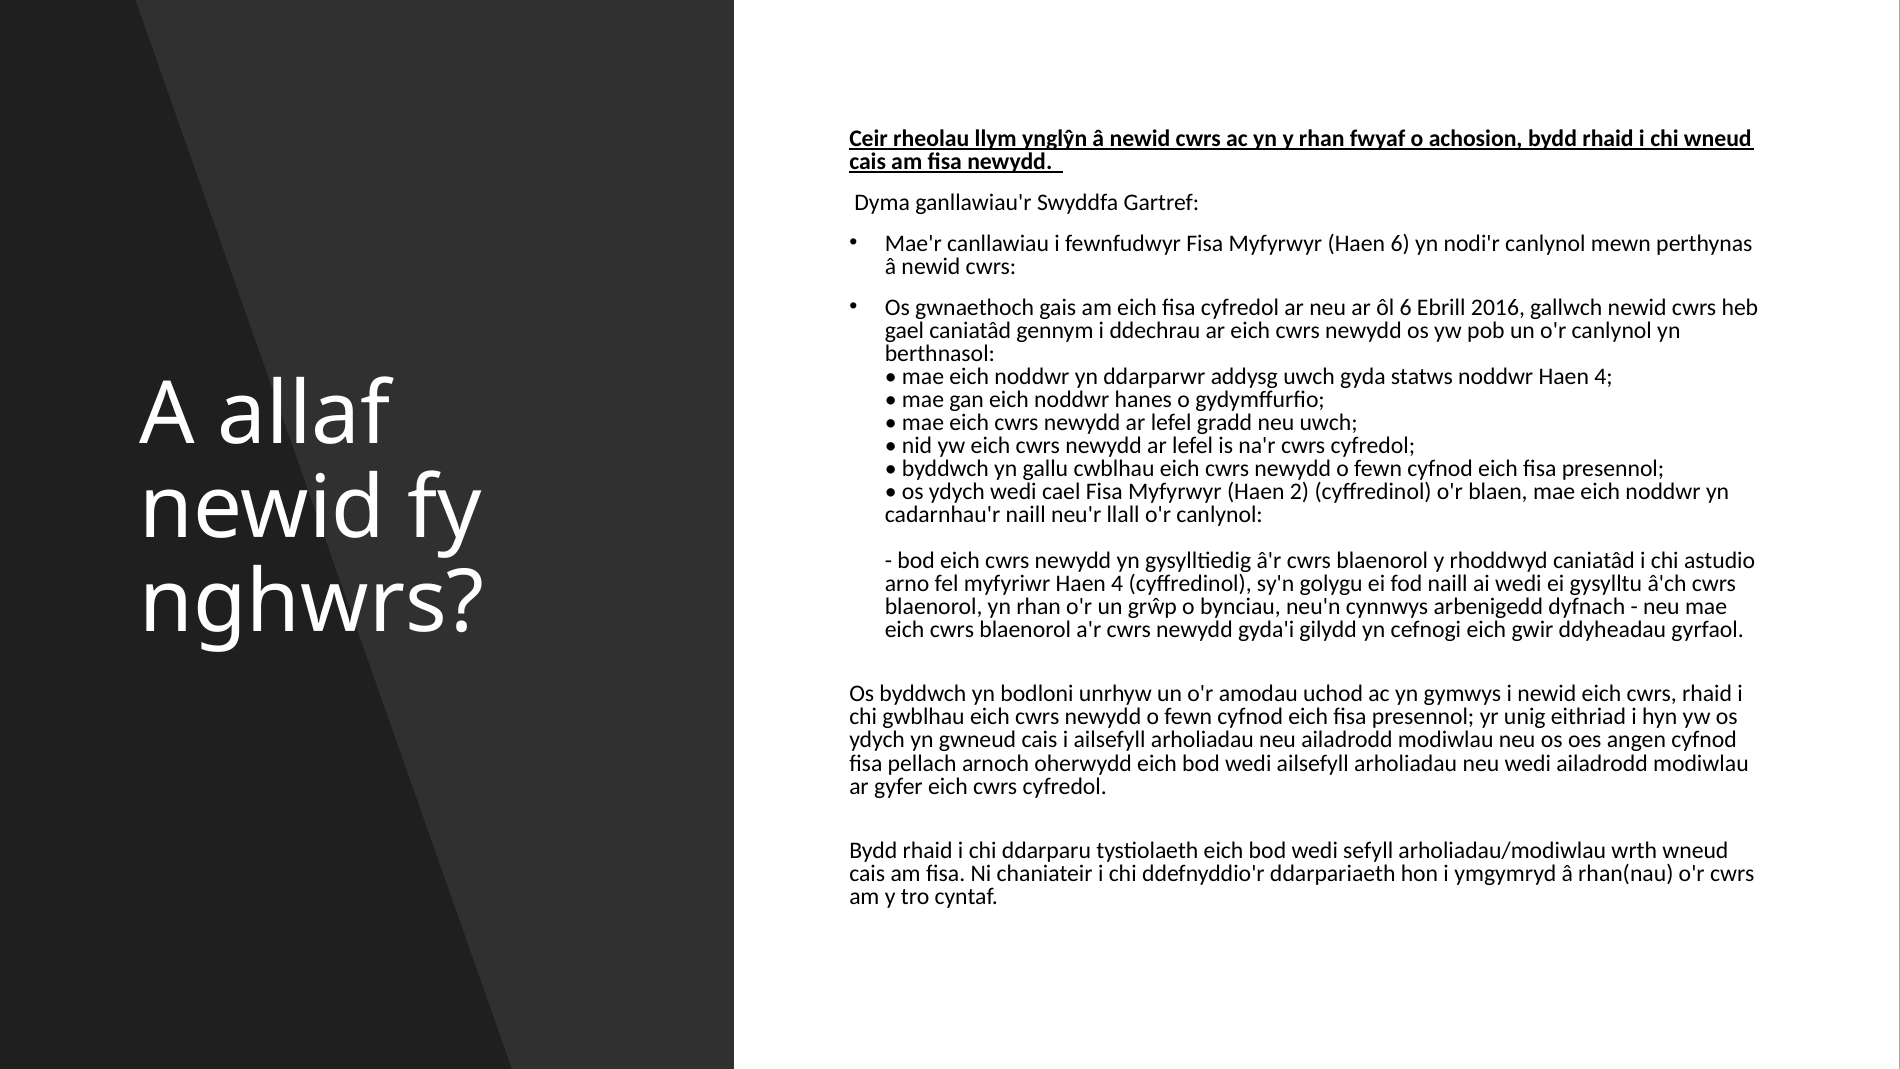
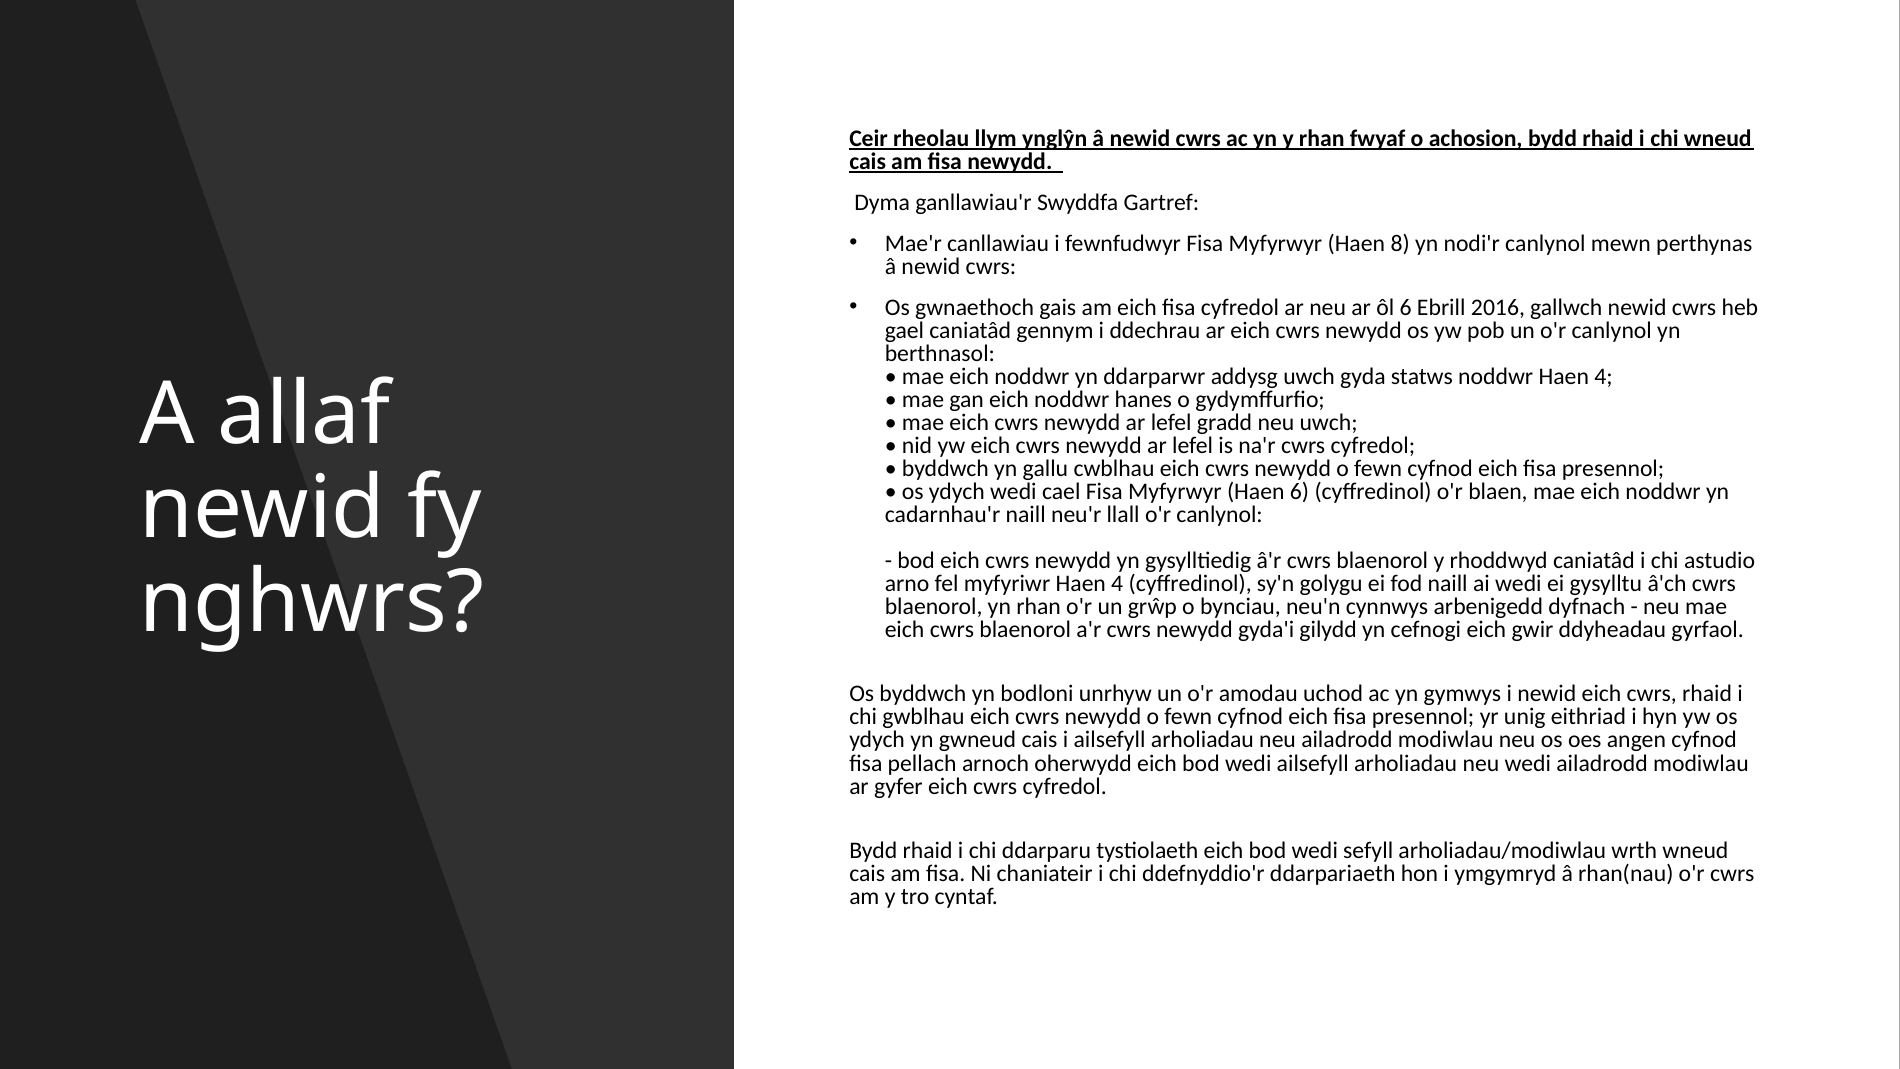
Haen 6: 6 -> 8
Haen 2: 2 -> 6
